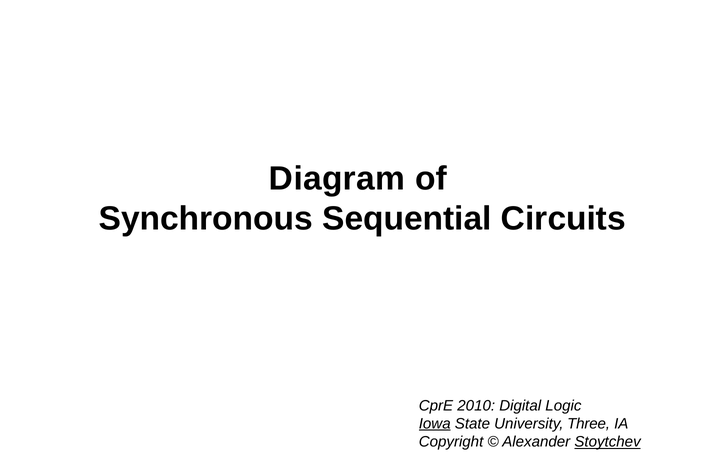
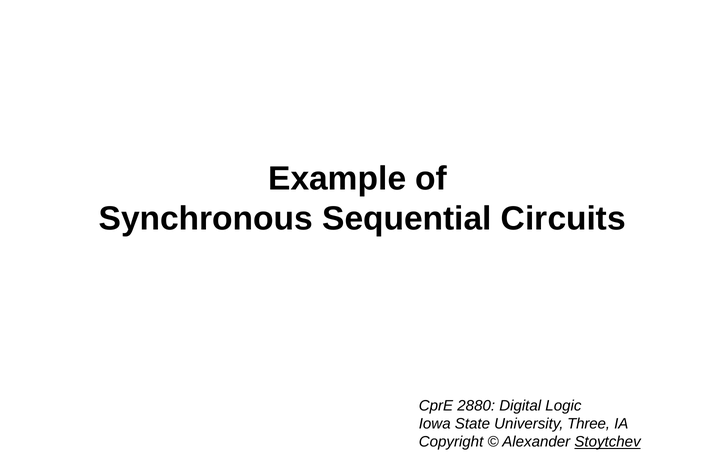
Diagram: Diagram -> Example
2010: 2010 -> 2880
Iowa underline: present -> none
